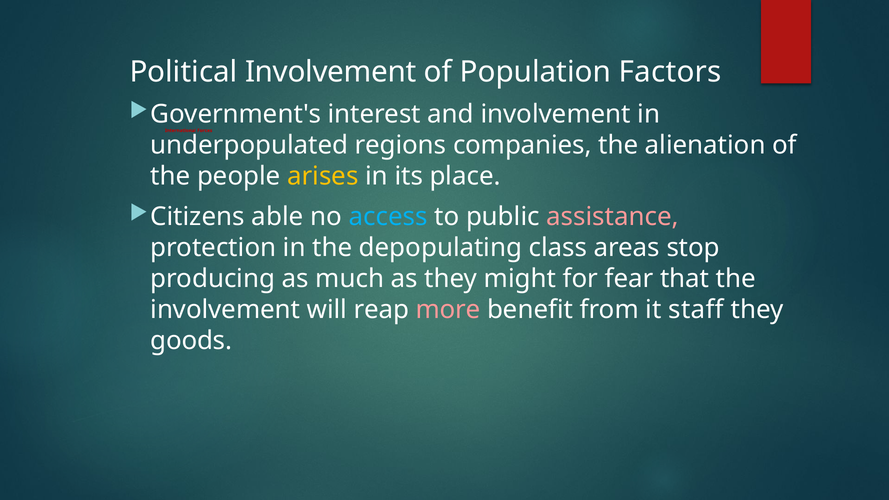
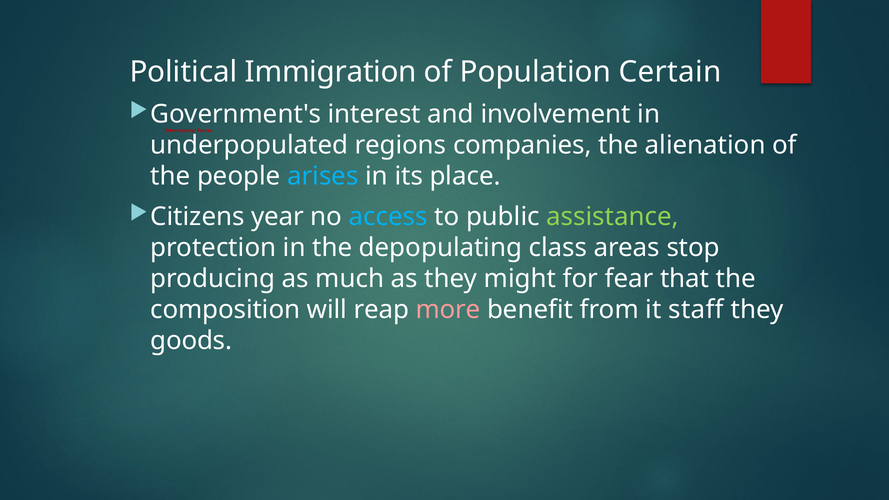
Political Involvement: Involvement -> Immigration
Factors: Factors -> Certain
arises colour: yellow -> light blue
able: able -> year
assistance colour: pink -> light green
involvement at (225, 310): involvement -> composition
